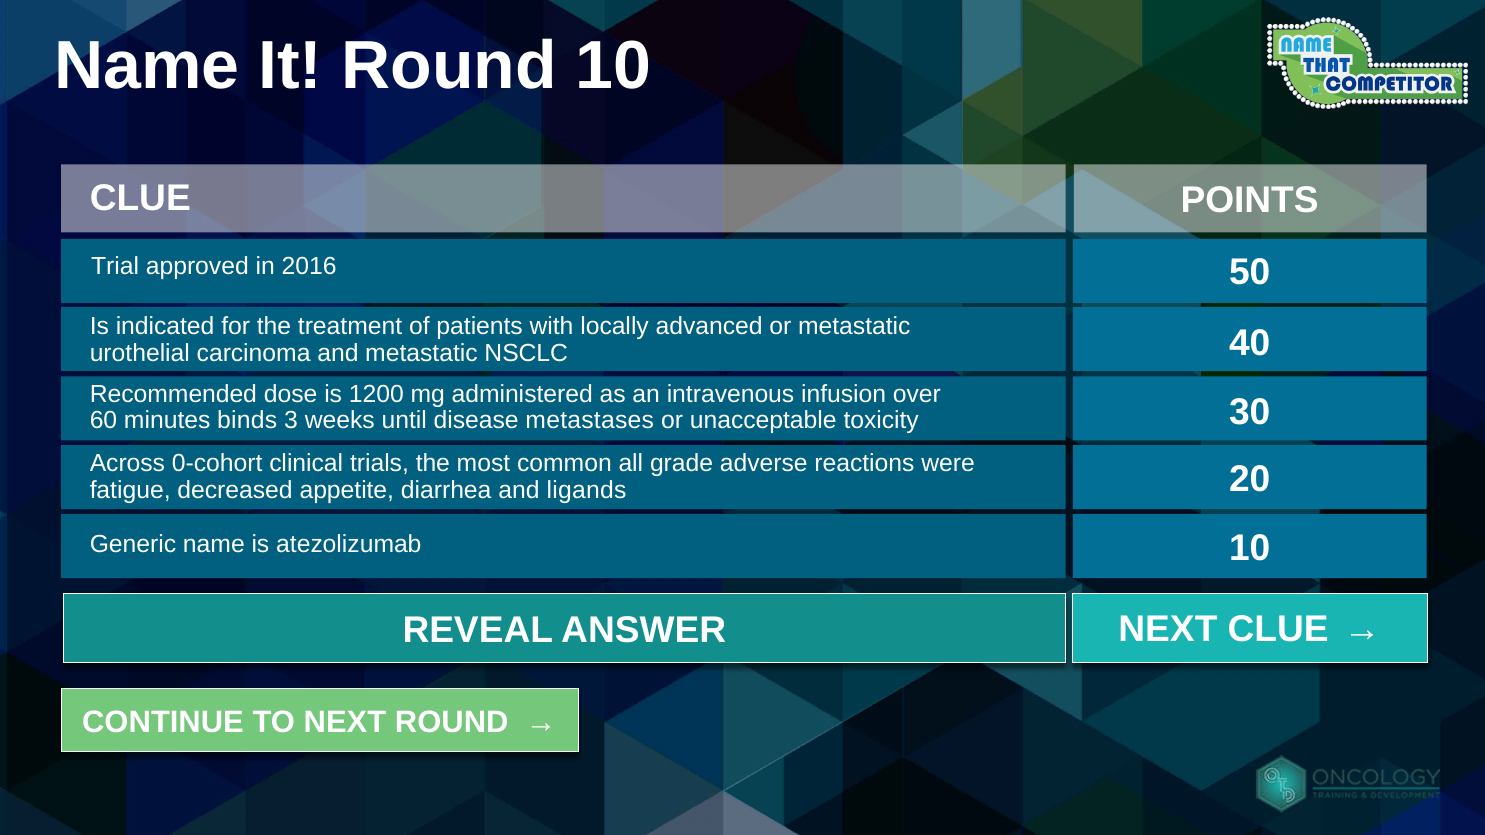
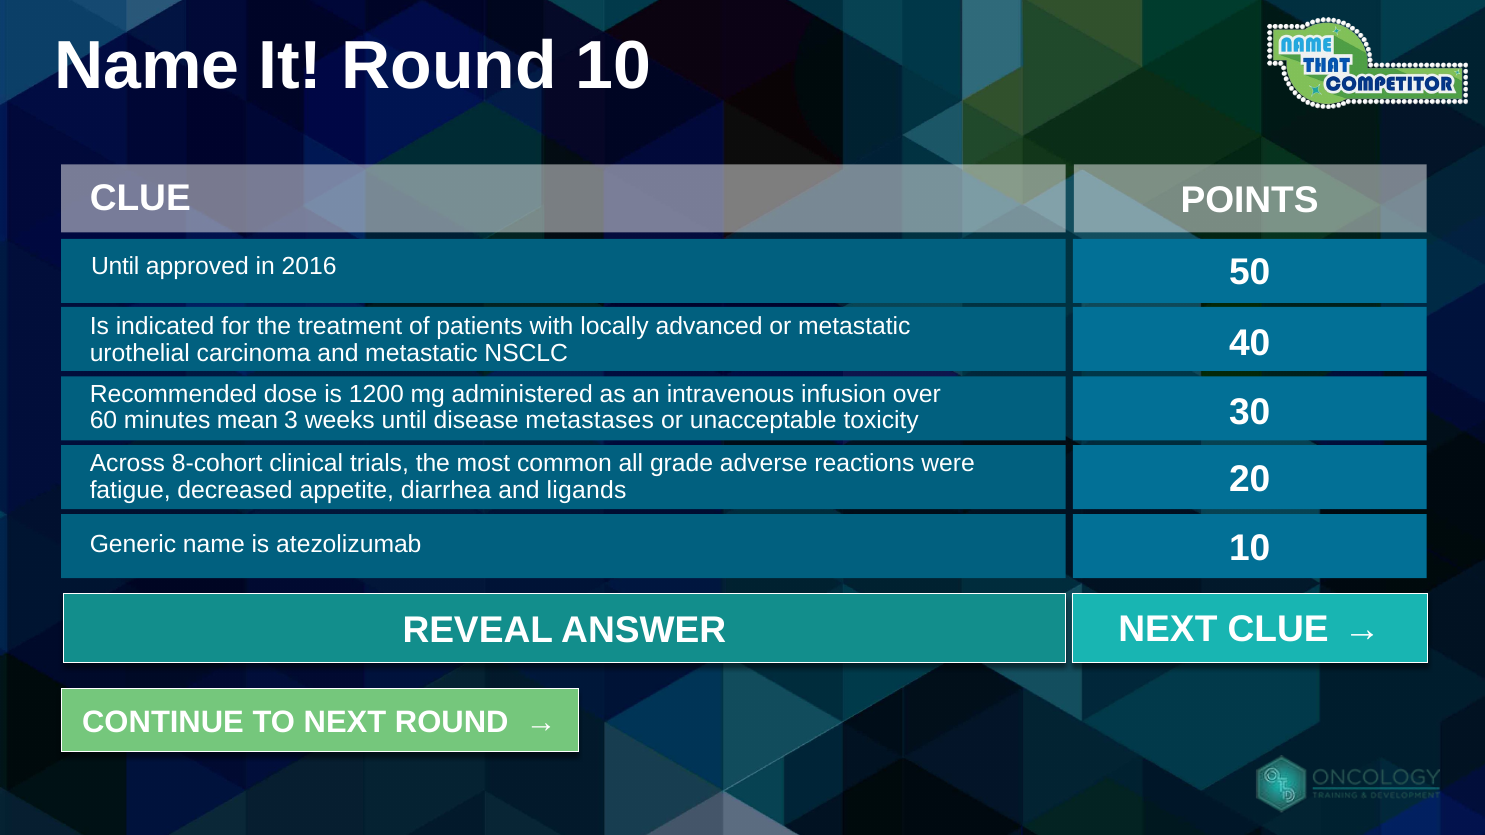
Trial at (115, 267): Trial -> Until
binds: binds -> mean
0-cohort: 0-cohort -> 8-cohort
